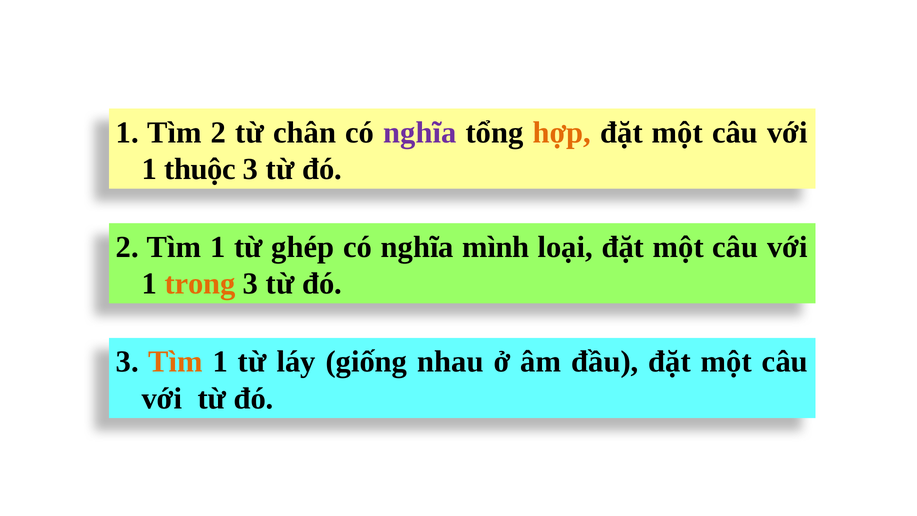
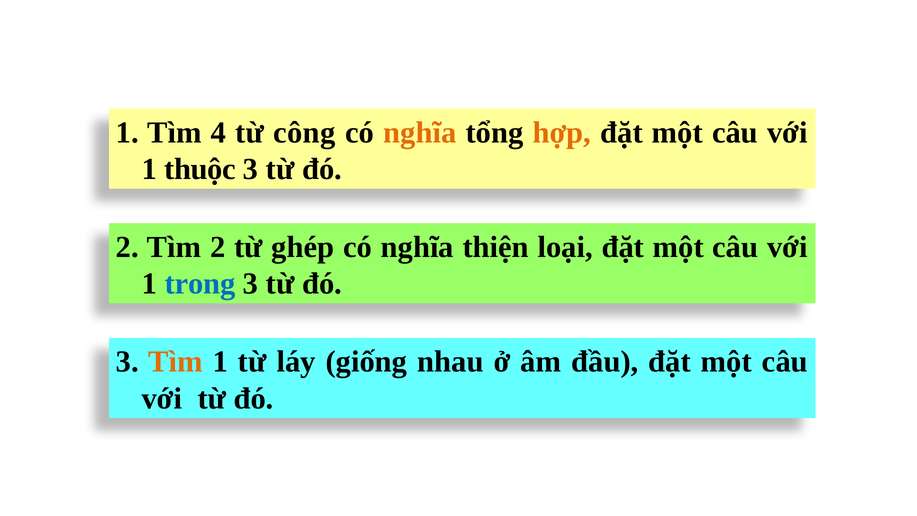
Tìm 2: 2 -> 4
chân: chân -> công
nghĩa at (420, 132) colour: purple -> orange
2 Tìm 1: 1 -> 2
mình: mình -> thiện
trong colour: orange -> blue
